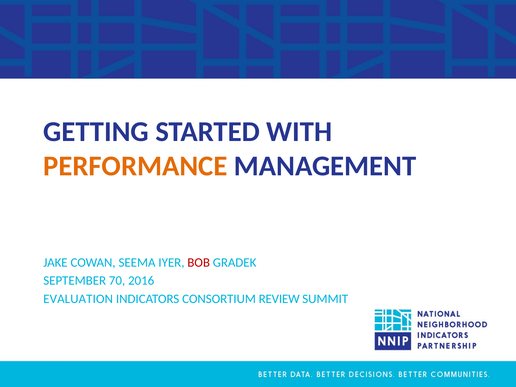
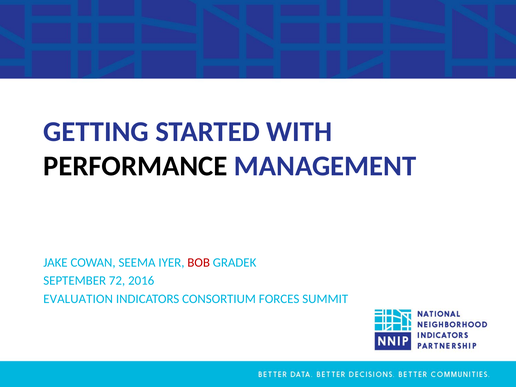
PERFORMANCE colour: orange -> black
70: 70 -> 72
REVIEW: REVIEW -> FORCES
